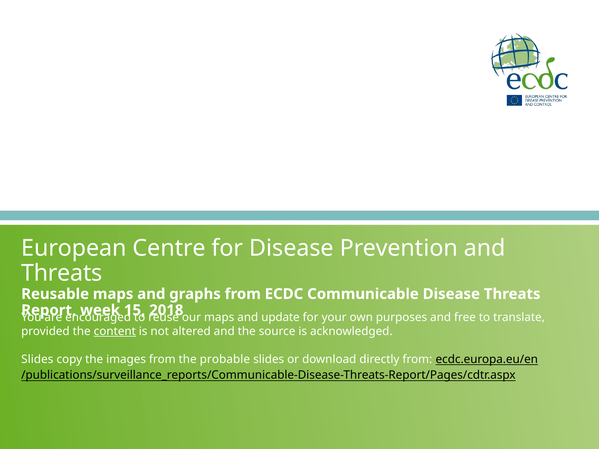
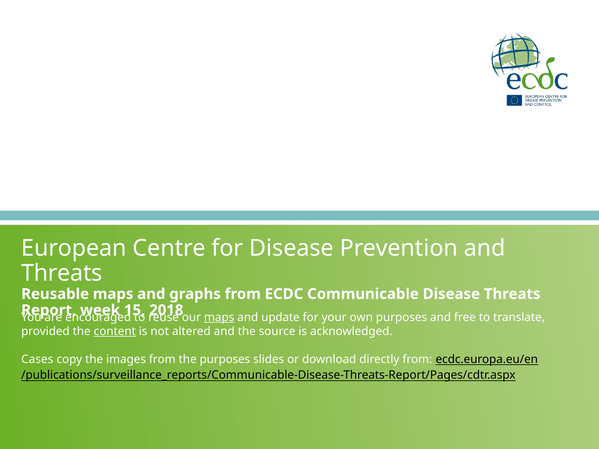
maps at (219, 318) underline: none -> present
Slides at (37, 359): Slides -> Cases
the probable: probable -> purposes
